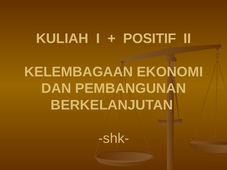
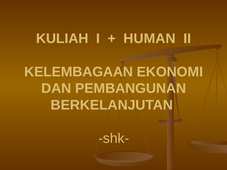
POSITIF: POSITIF -> HUMAN
